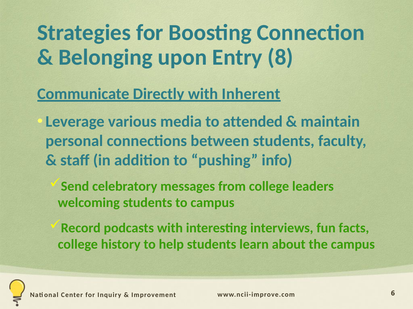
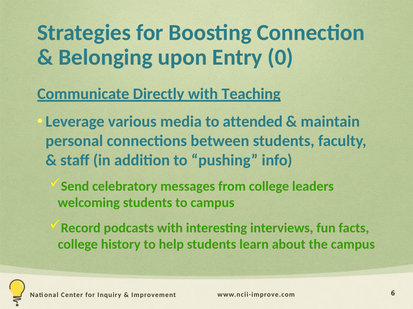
8: 8 -> 0
Inherent: Inherent -> Teaching
